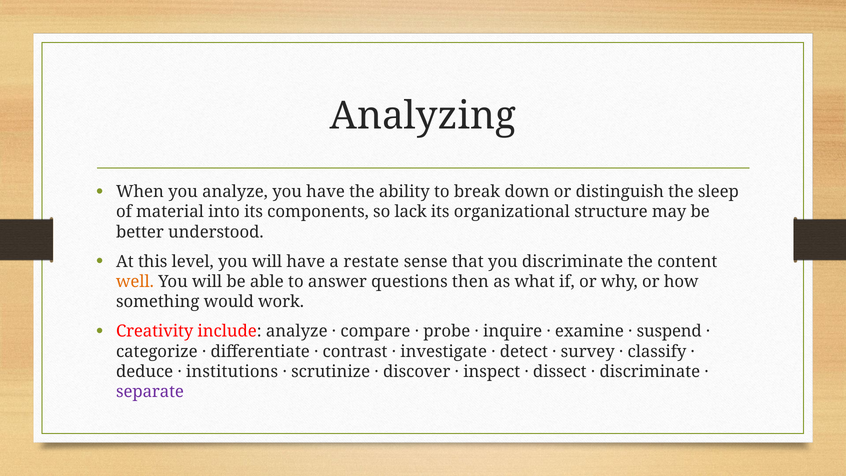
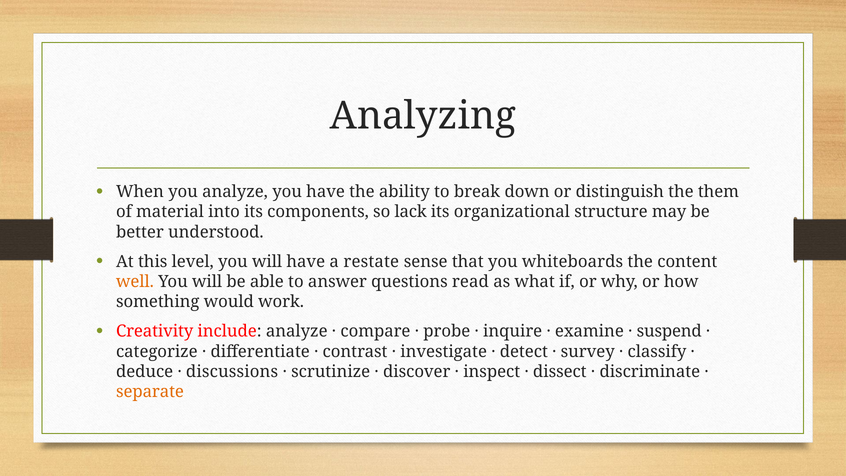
sleep: sleep -> them
you discriminate: discriminate -> whiteboards
then: then -> read
institutions: institutions -> discussions
separate colour: purple -> orange
